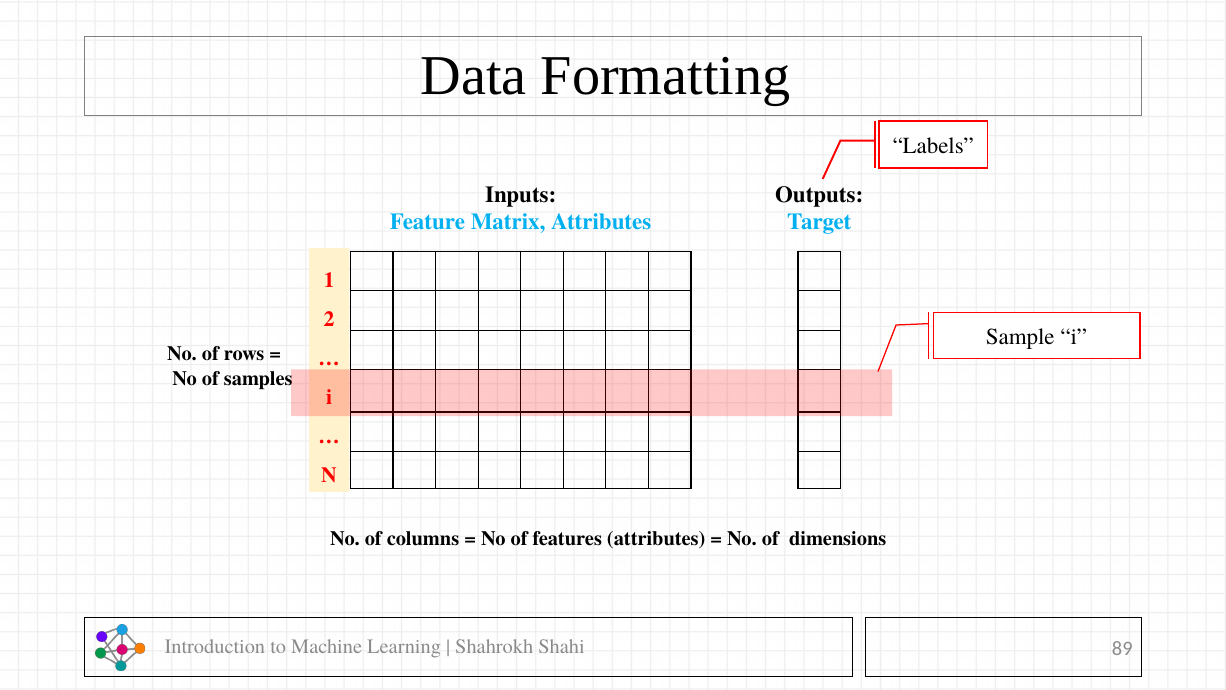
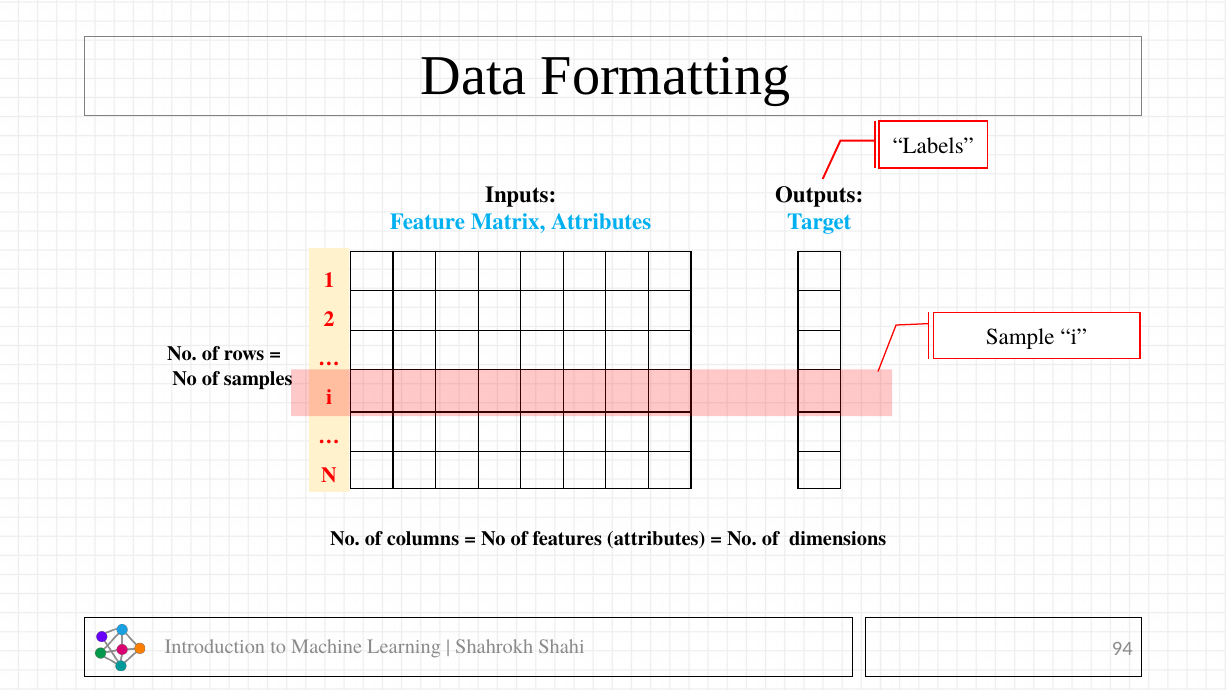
89: 89 -> 94
